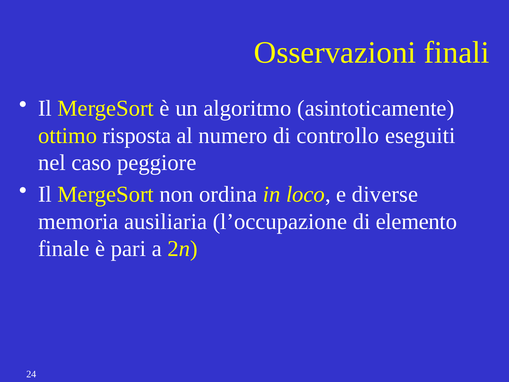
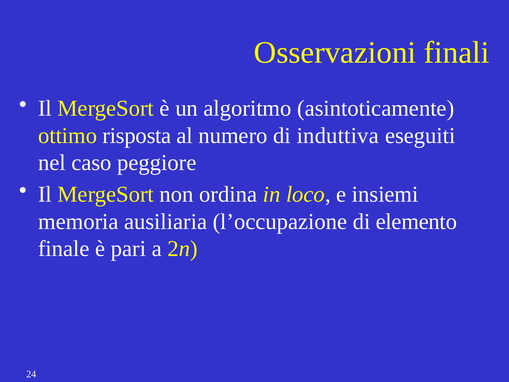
controllo: controllo -> induttiva
diverse: diverse -> insiemi
